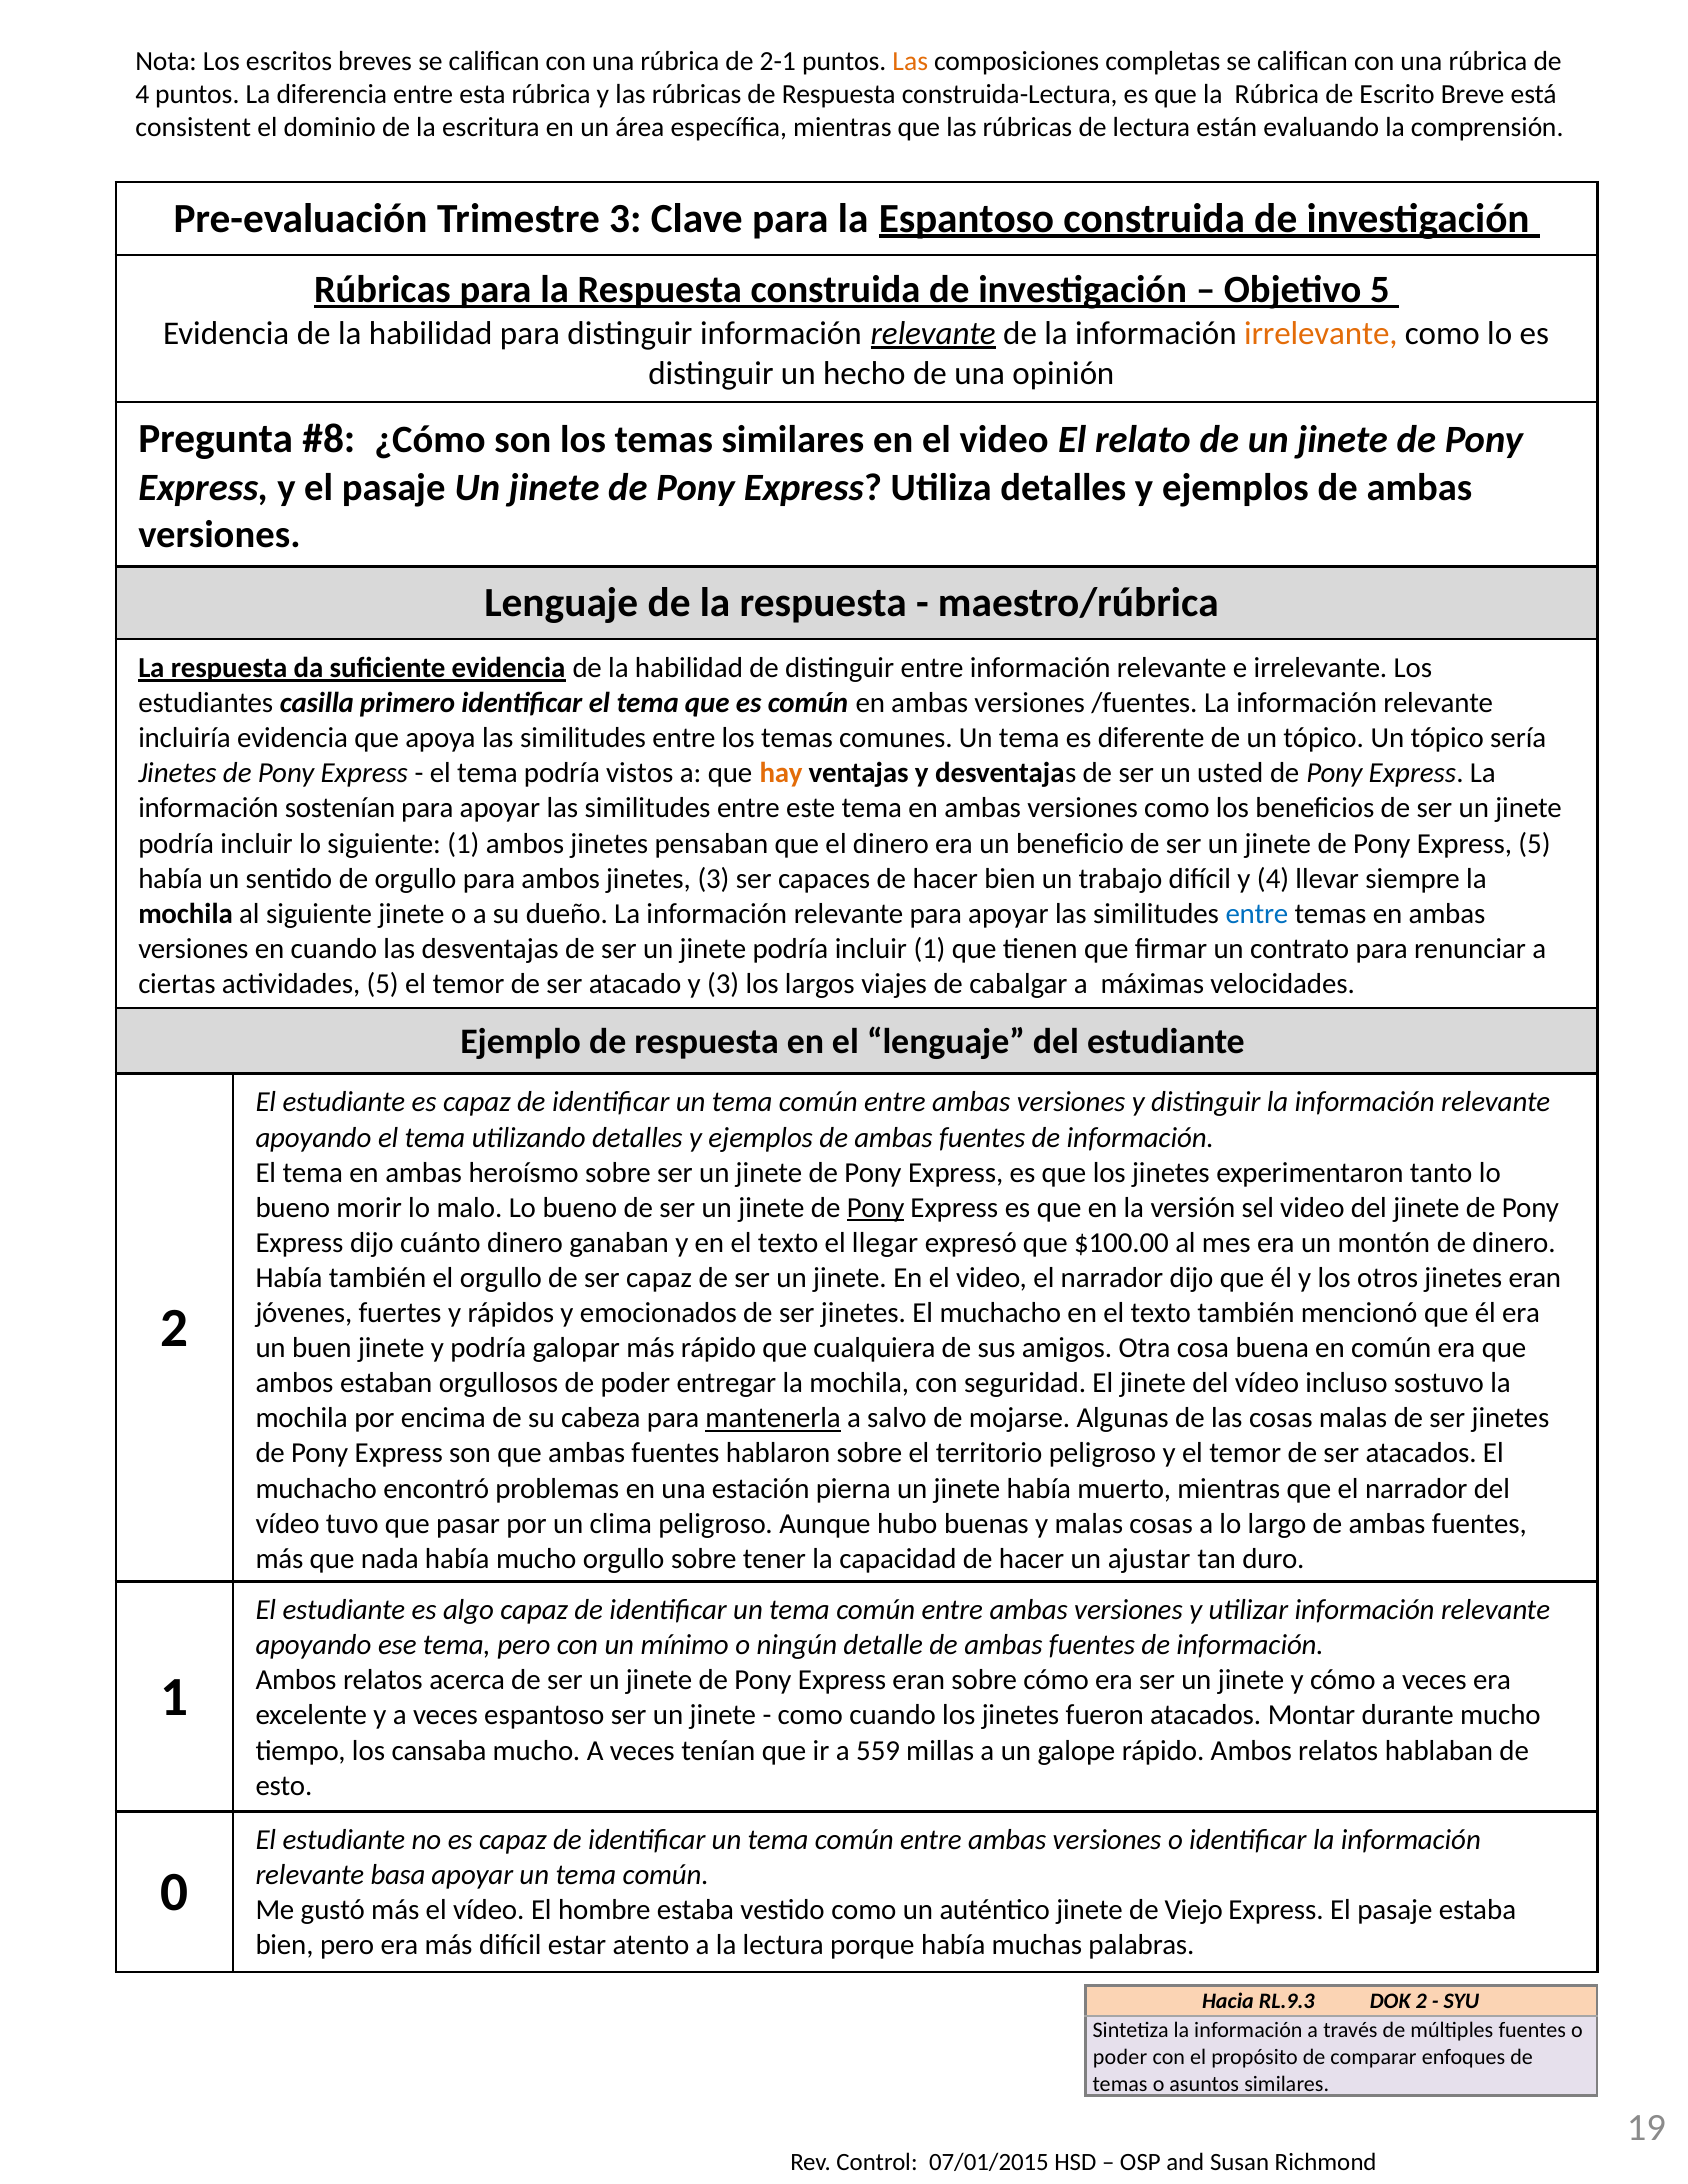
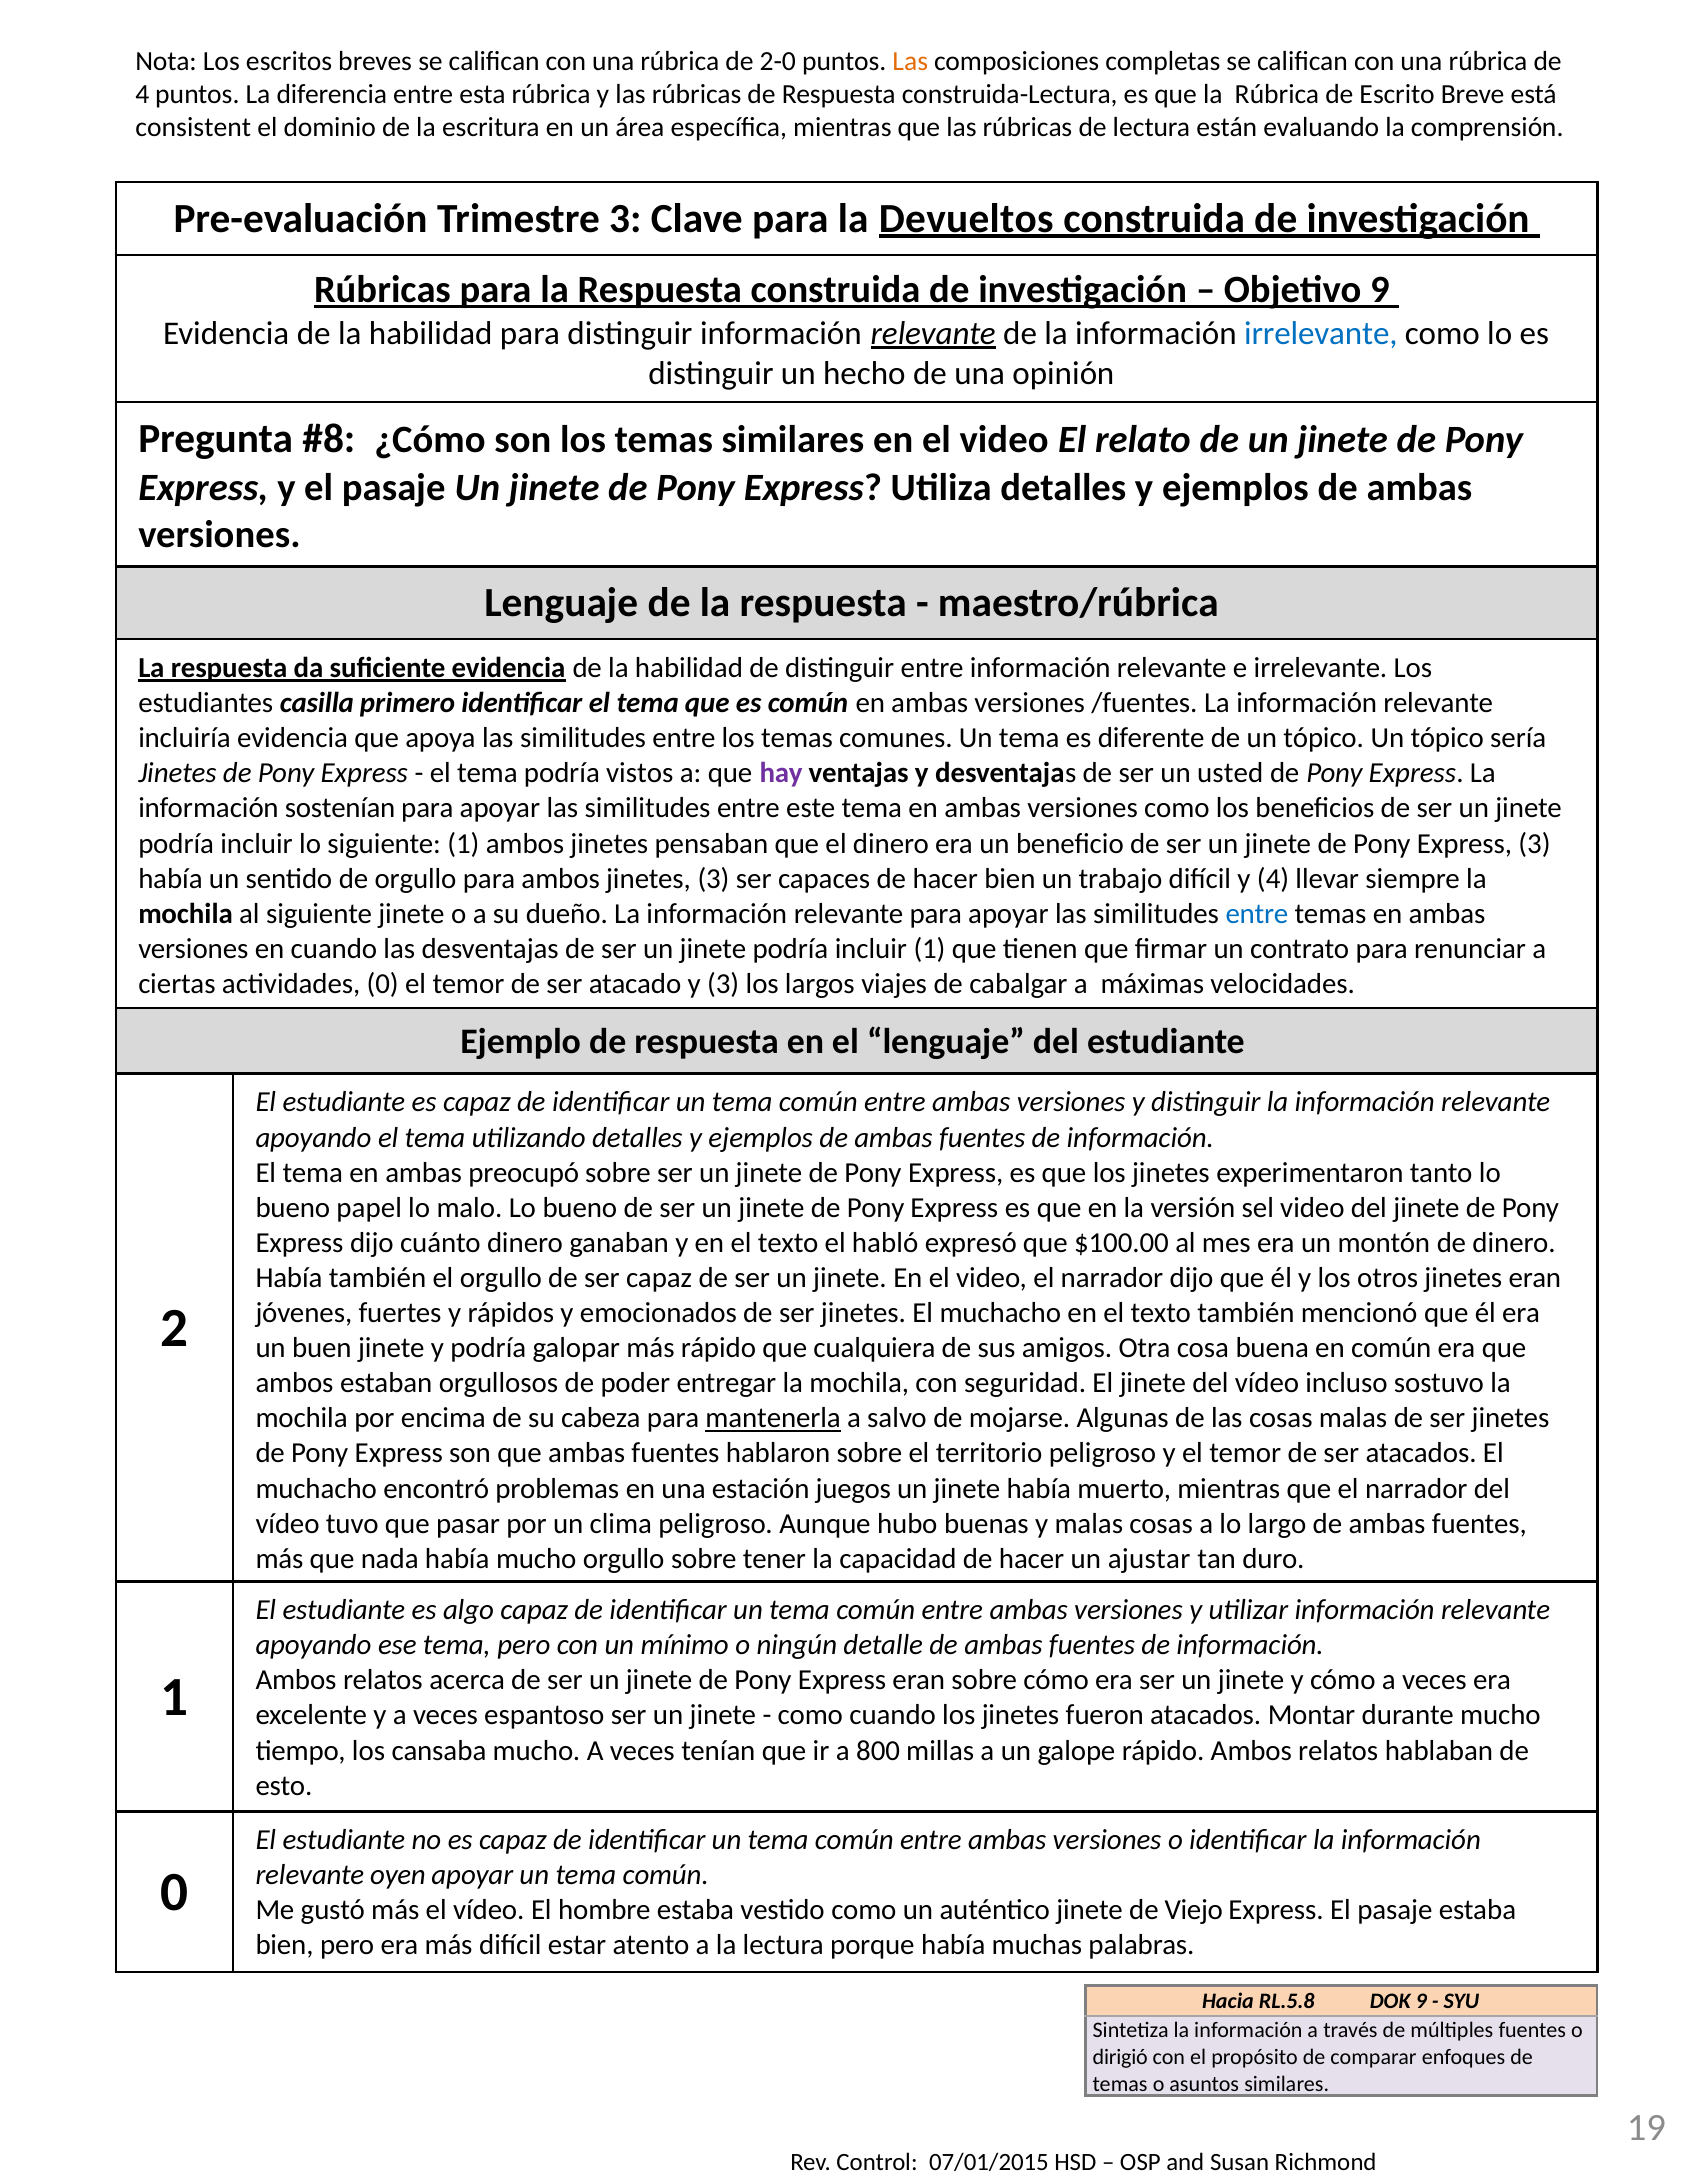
2-1: 2-1 -> 2-0
la Espantoso: Espantoso -> Devueltos
Objetivo 5: 5 -> 9
irrelevante at (1321, 333) colour: orange -> blue
hay colour: orange -> purple
Express 5: 5 -> 3
actividades 5: 5 -> 0
heroísmo: heroísmo -> preocupó
morir: morir -> papel
Pony at (876, 1208) underline: present -> none
llegar: llegar -> habló
pierna: pierna -> juegos
559: 559 -> 800
basa: basa -> oyen
RL.9.3: RL.9.3 -> RL.5.8
DOK 2: 2 -> 9
poder at (1120, 2057): poder -> dirigió
